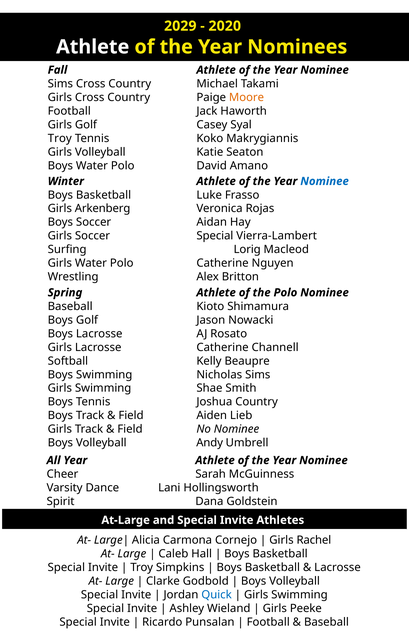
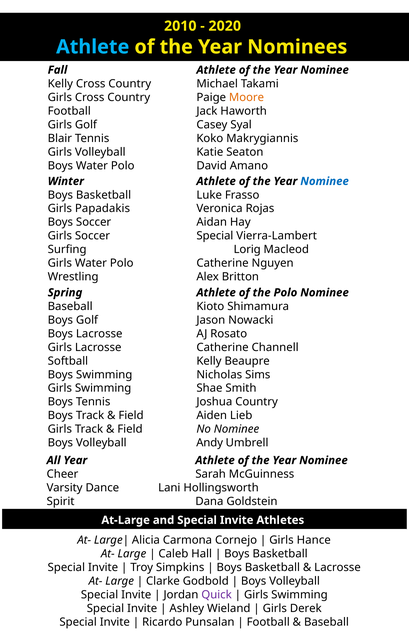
2029: 2029 -> 2010
Athlete at (93, 47) colour: white -> light blue
Sims at (60, 83): Sims -> Kelly
Troy at (60, 138): Troy -> Blair
Arkenberg: Arkenberg -> Papadakis
Rachel: Rachel -> Hance
Quick colour: blue -> purple
Peeke: Peeke -> Derek
